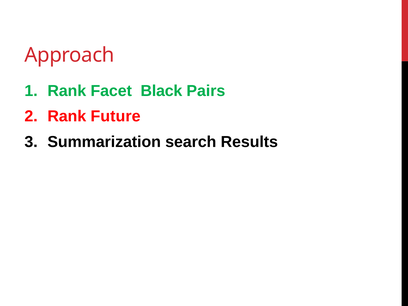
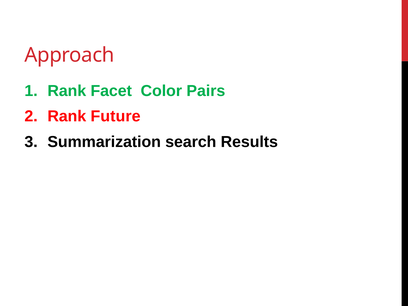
Black: Black -> Color
